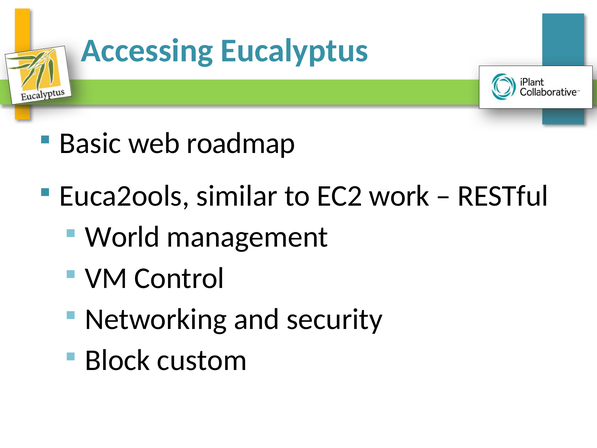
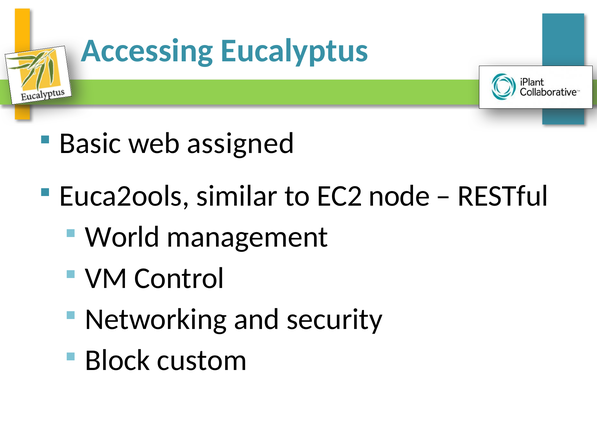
roadmap: roadmap -> assigned
work: work -> node
